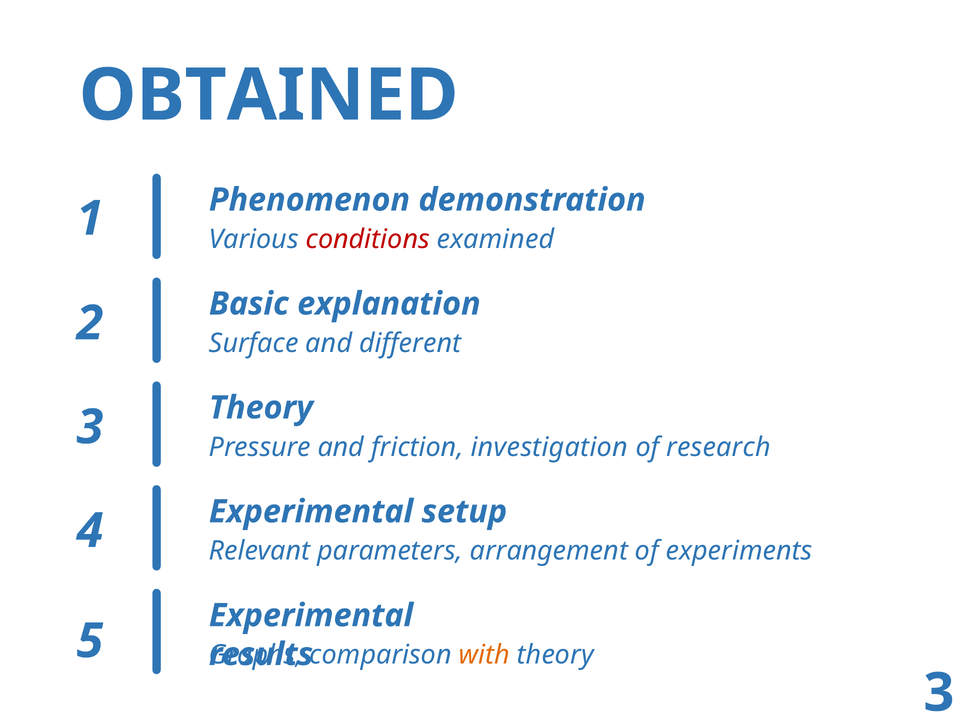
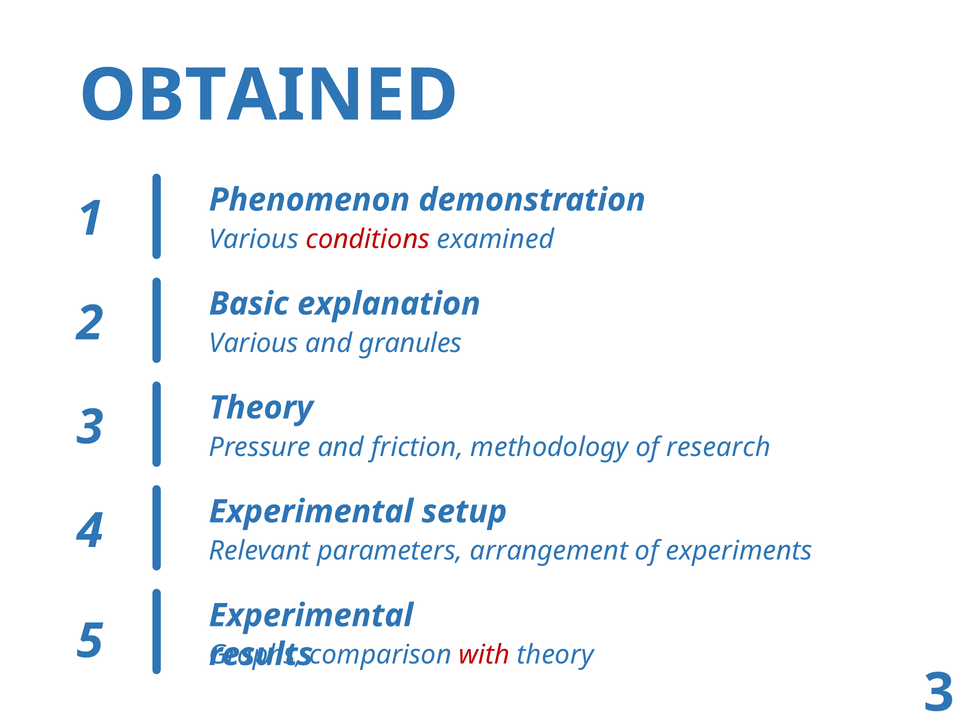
Surface at (254, 343): Surface -> Various
different: different -> granules
investigation: investigation -> methodology
with colour: orange -> red
